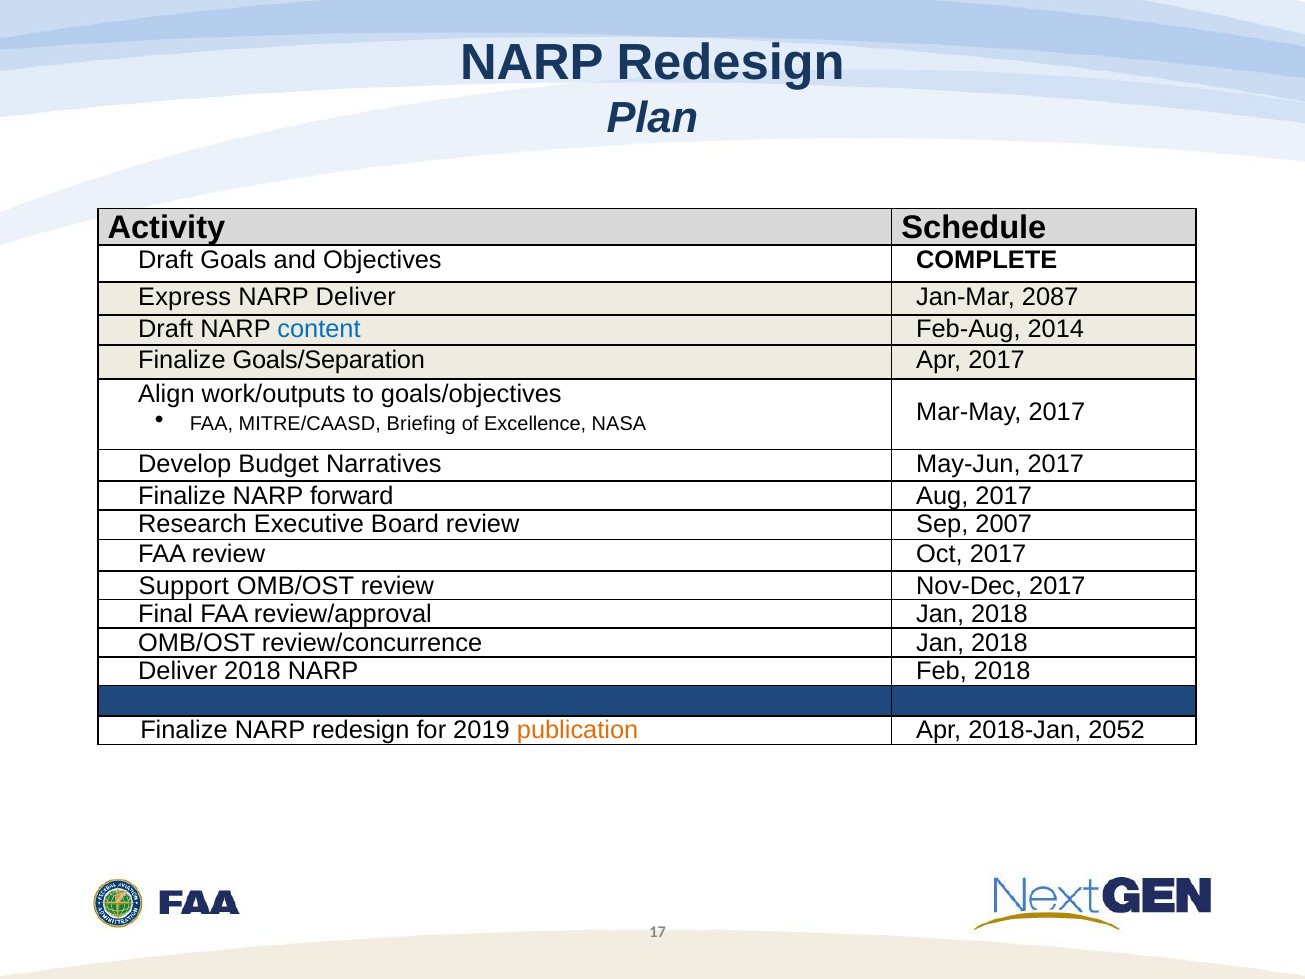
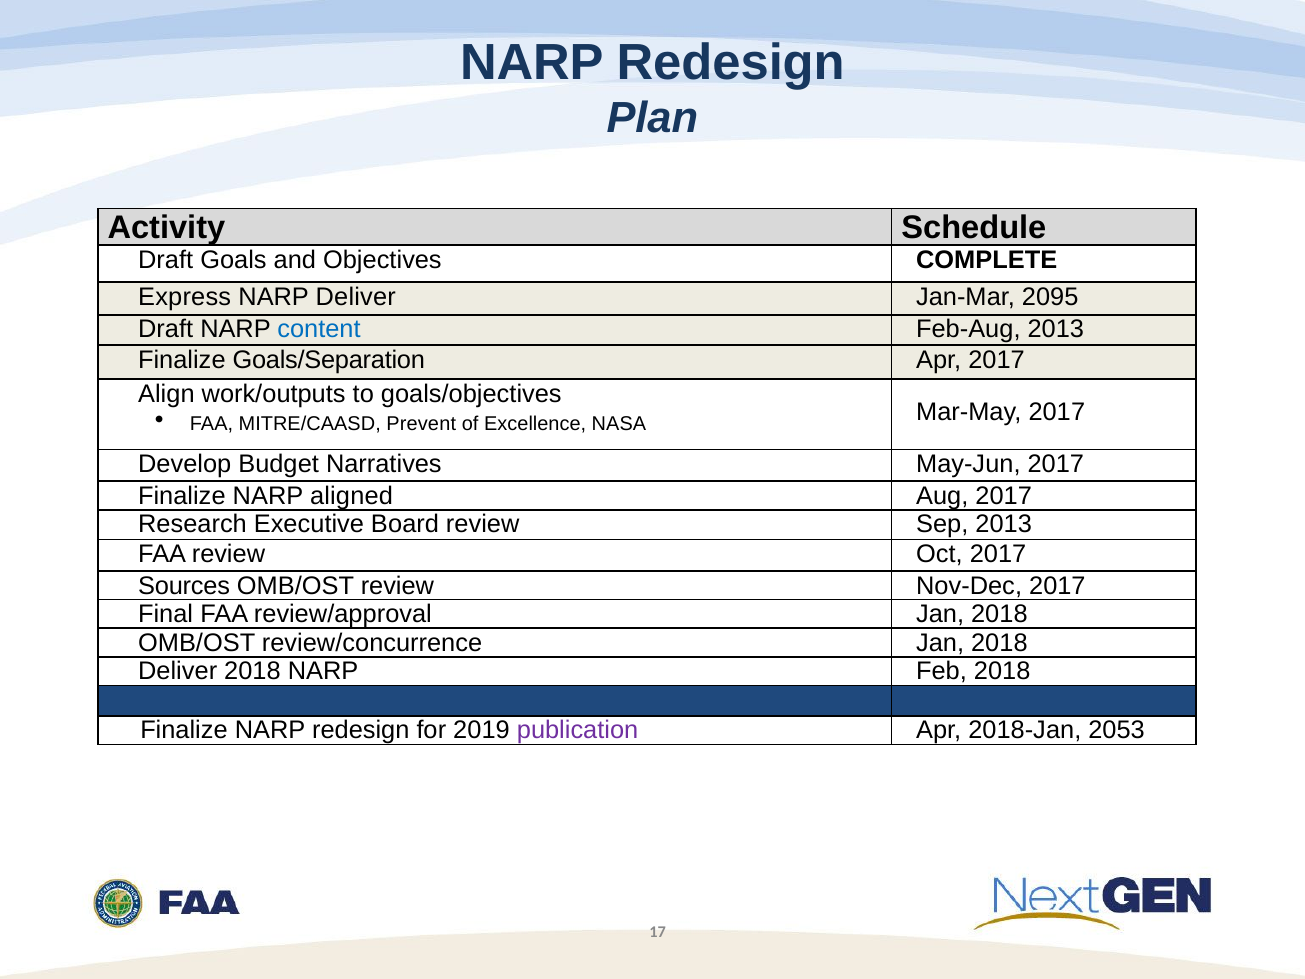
2087: 2087 -> 2095
Feb-Aug 2014: 2014 -> 2013
Briefing: Briefing -> Prevent
forward: forward -> aligned
Sep 2007: 2007 -> 2013
Support: Support -> Sources
publication colour: orange -> purple
2052: 2052 -> 2053
